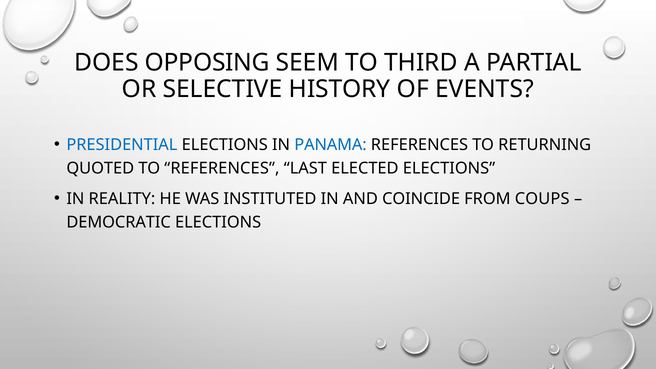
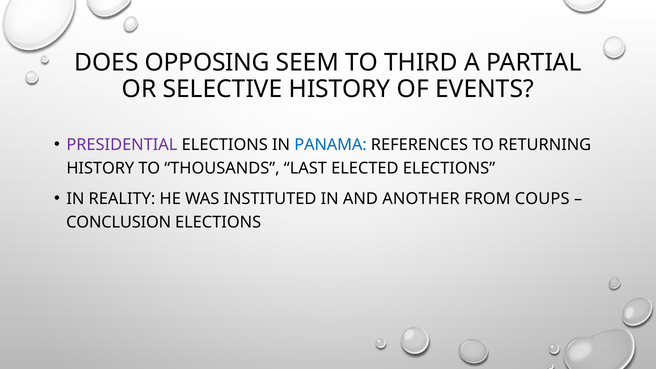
PRESIDENTIAL colour: blue -> purple
QUOTED at (100, 168): QUOTED -> HISTORY
TO REFERENCES: REFERENCES -> THOUSANDS
COINCIDE: COINCIDE -> ANOTHER
DEMOCRATIC: DEMOCRATIC -> CONCLUSION
